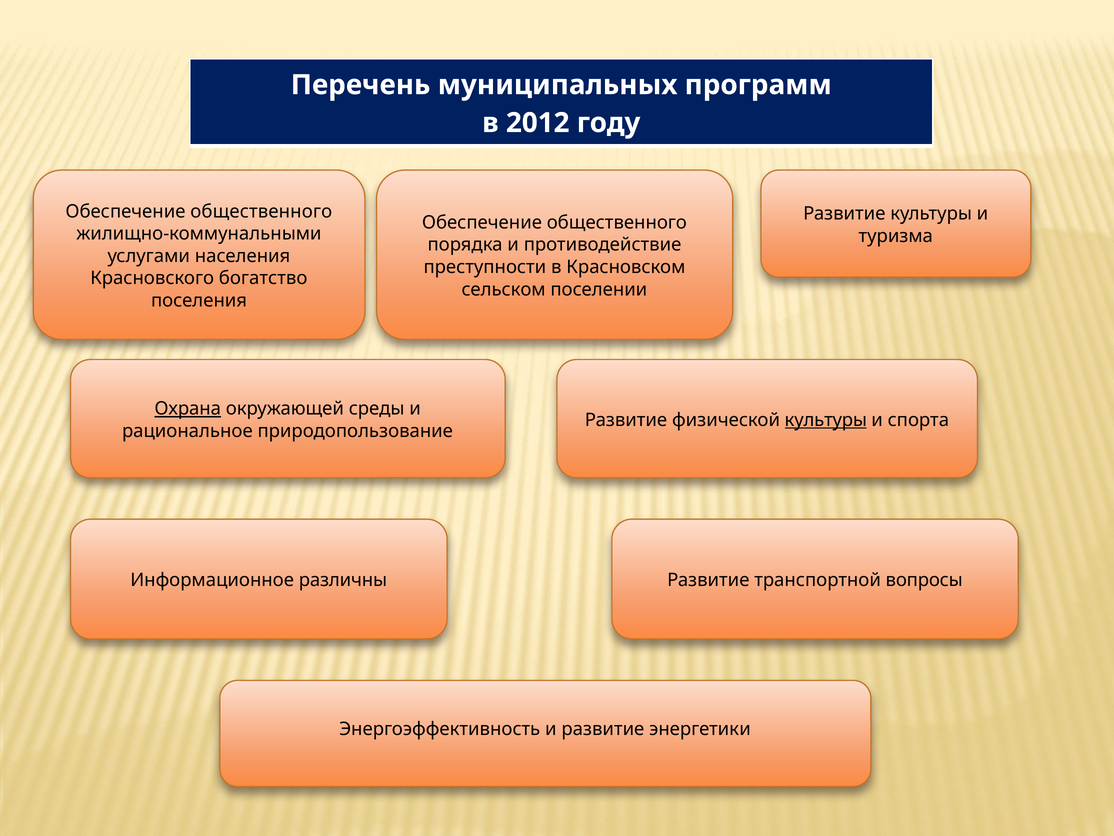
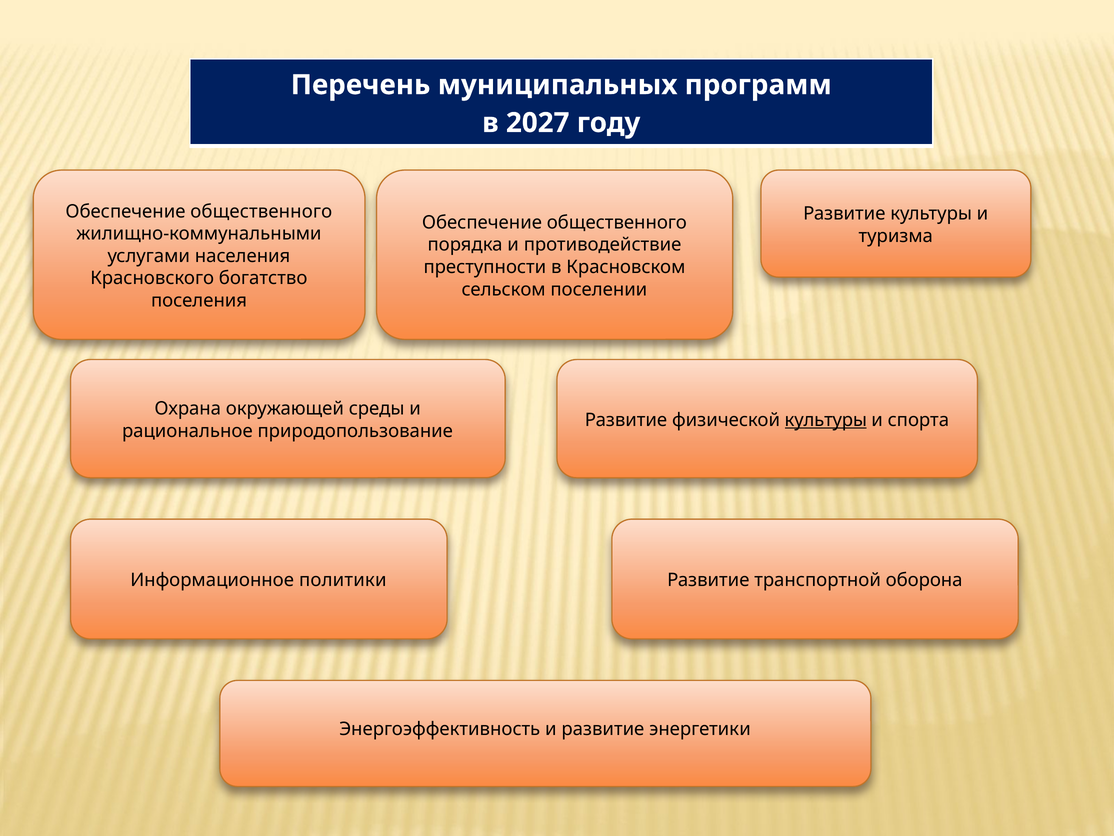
2012: 2012 -> 2027
Охрана underline: present -> none
различны: различны -> политики
вопросы: вопросы -> оборона
